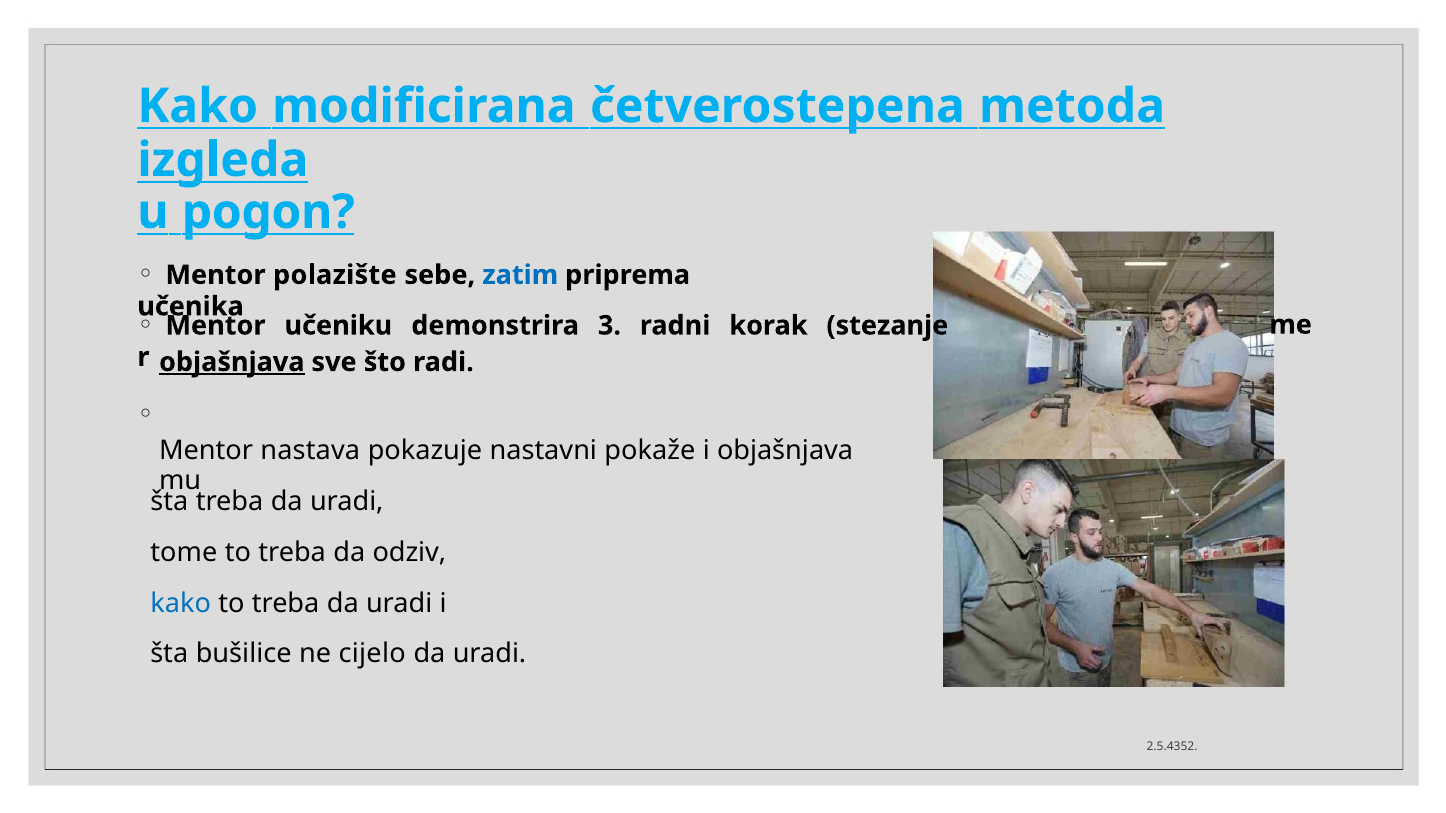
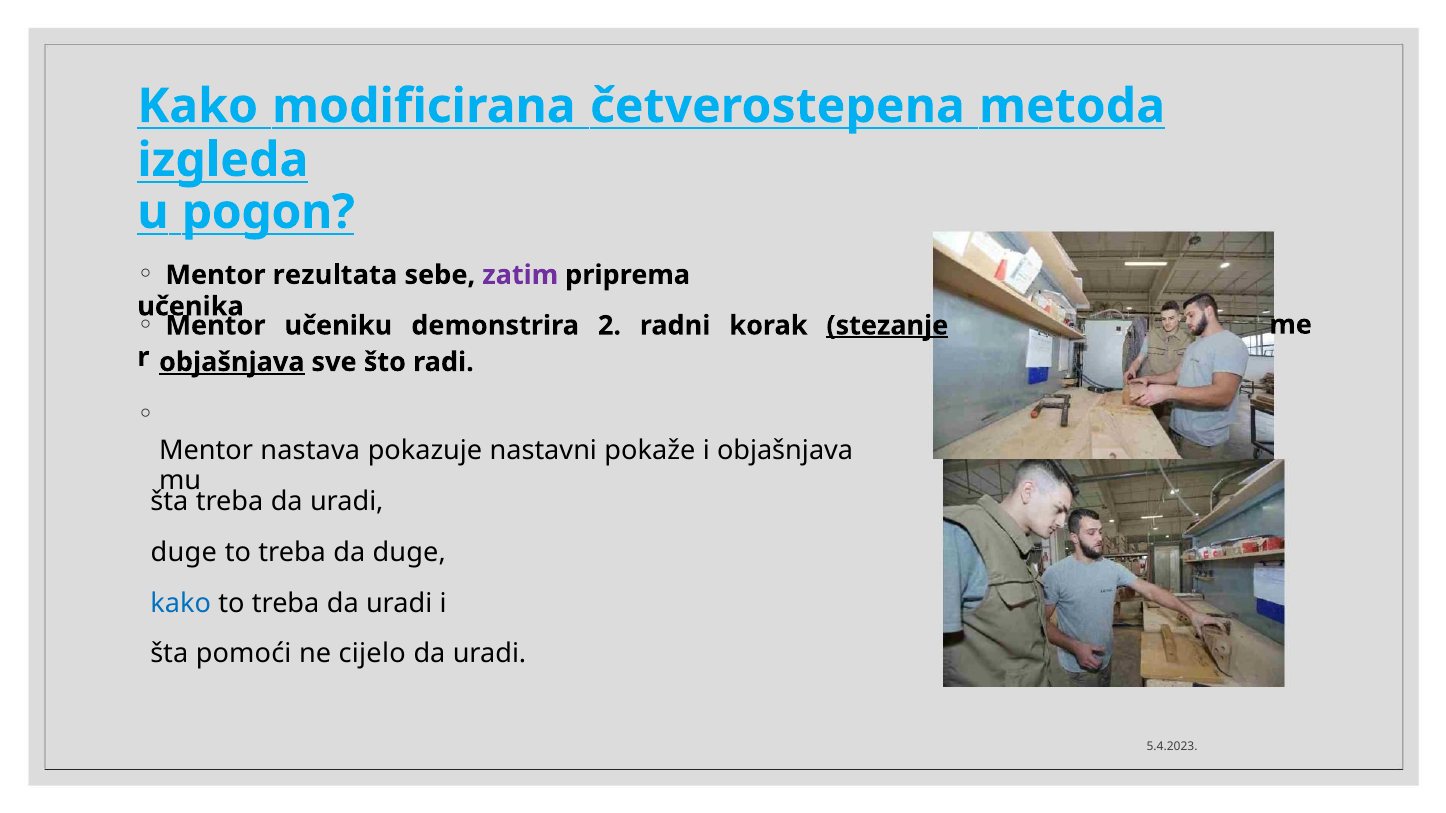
polazište: polazište -> rezultata
zatim colour: blue -> purple
3: 3 -> 2
stezanje underline: none -> present
tome at (184, 553): tome -> duge
da odziv: odziv -> duge
bušilice: bušilice -> pomoći
2.5.4352: 2.5.4352 -> 5.4.2023
